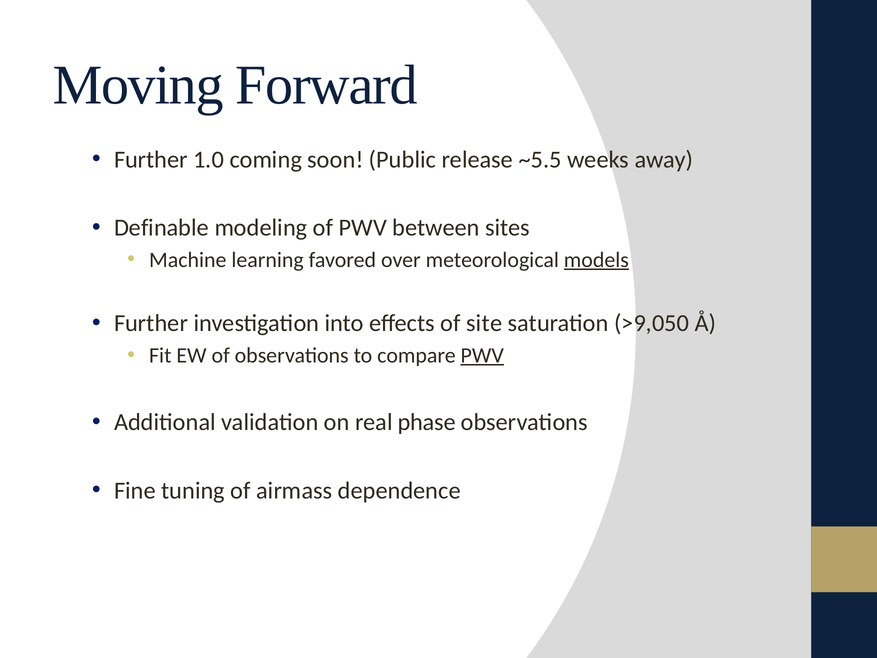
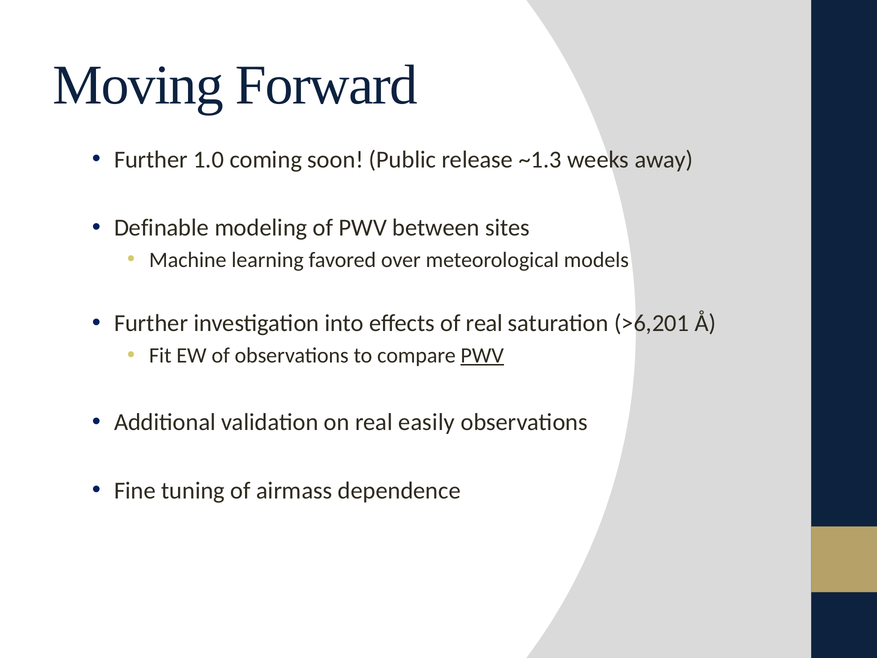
~5.5: ~5.5 -> ~1.3
models underline: present -> none
of site: site -> real
>9,050: >9,050 -> >6,201
phase: phase -> easily
